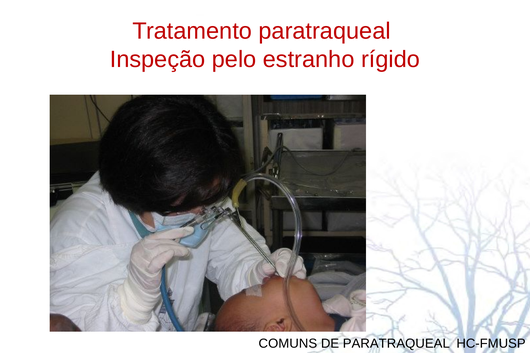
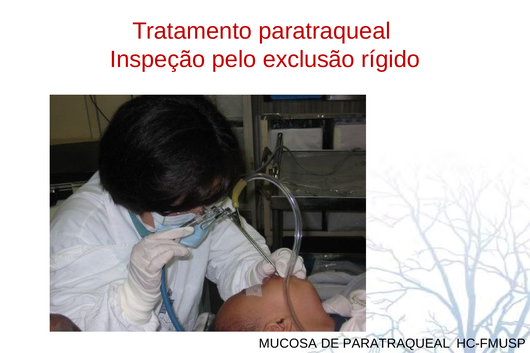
estranho: estranho -> exclusão
COMUNS: COMUNS -> MUCOSA
